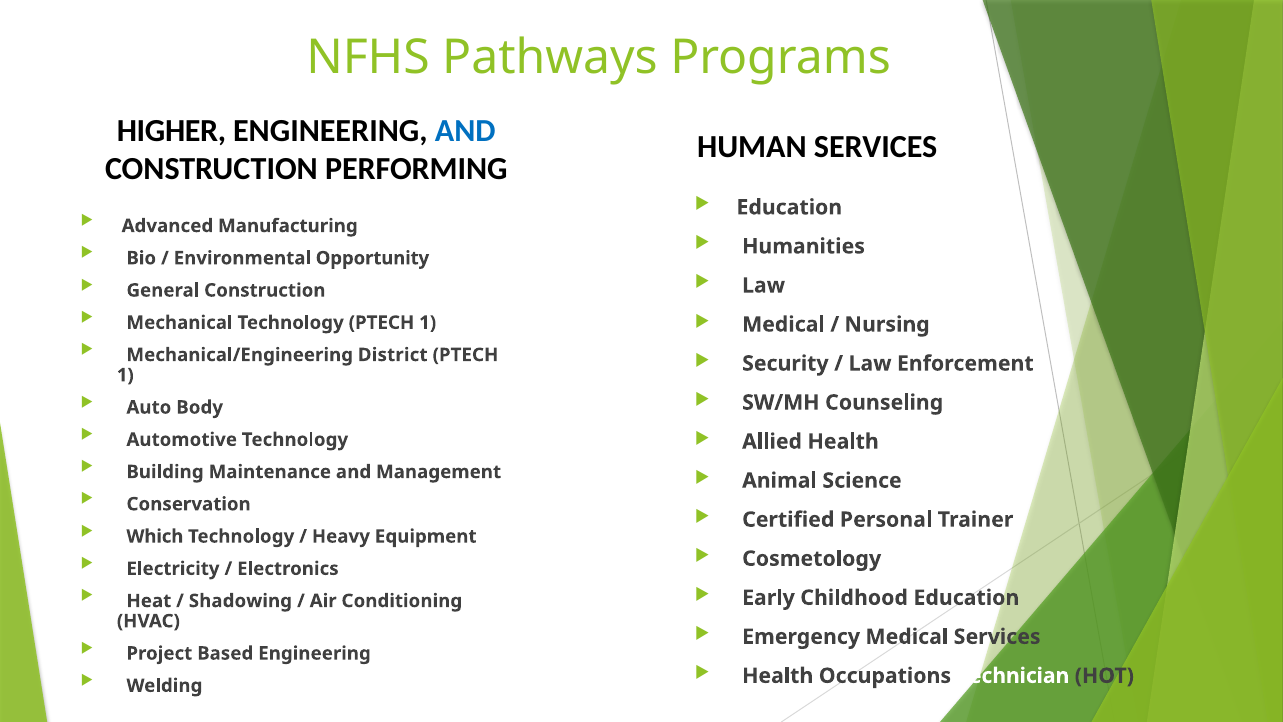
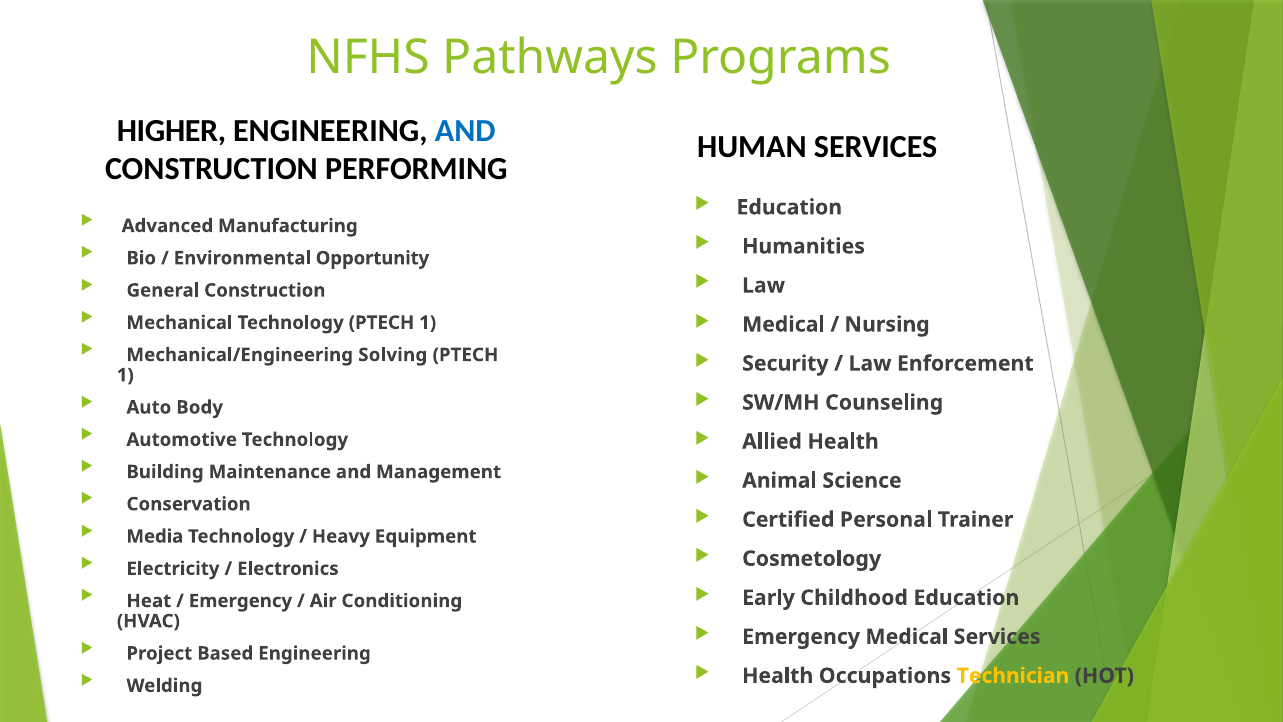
District: District -> Solving
Which: Which -> Media
Shadowing at (240, 601): Shadowing -> Emergency
Technician colour: white -> yellow
